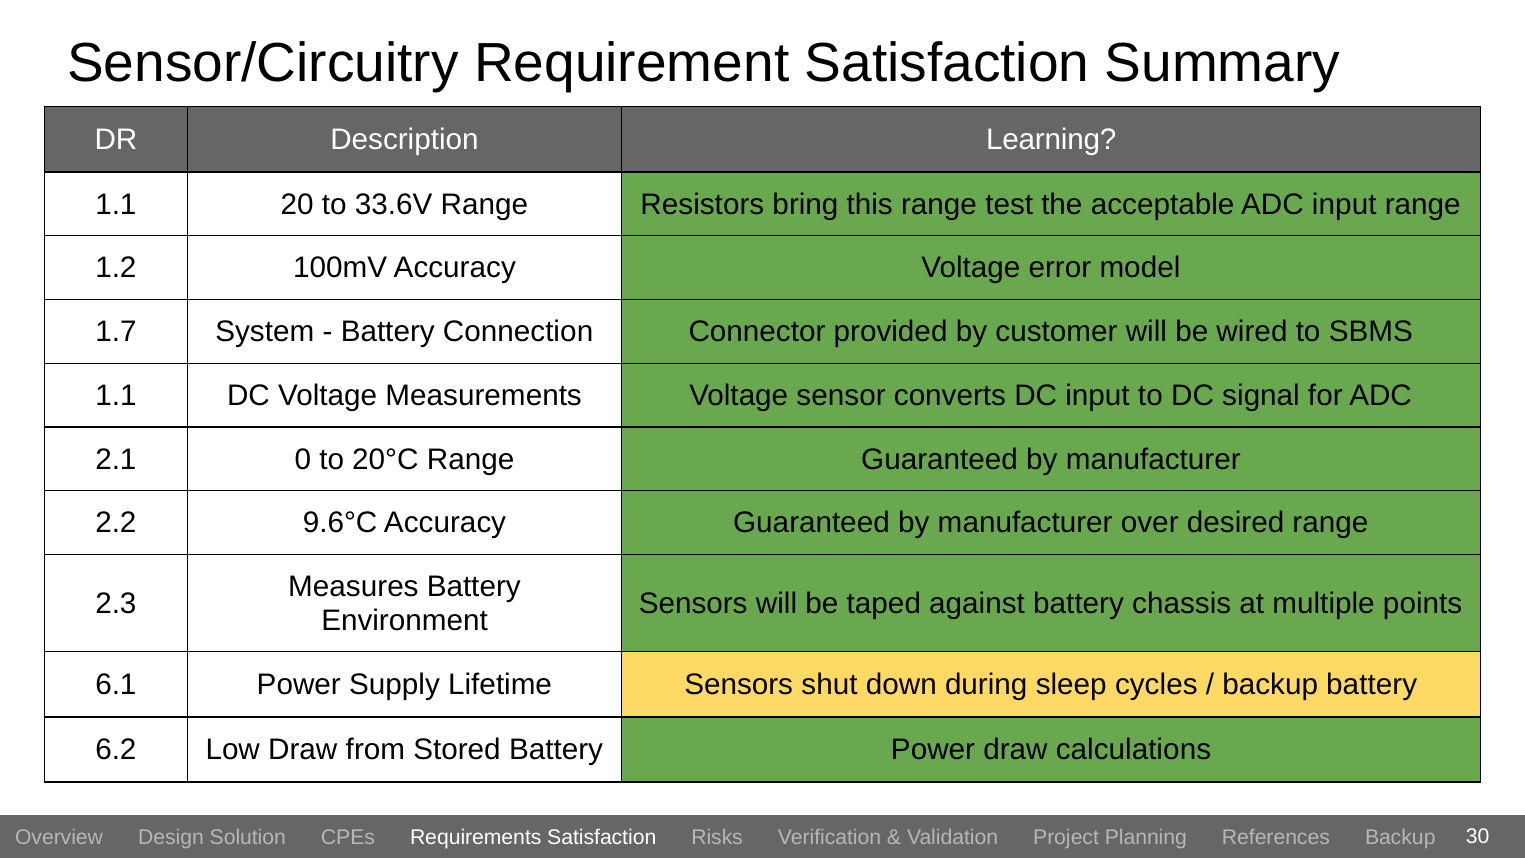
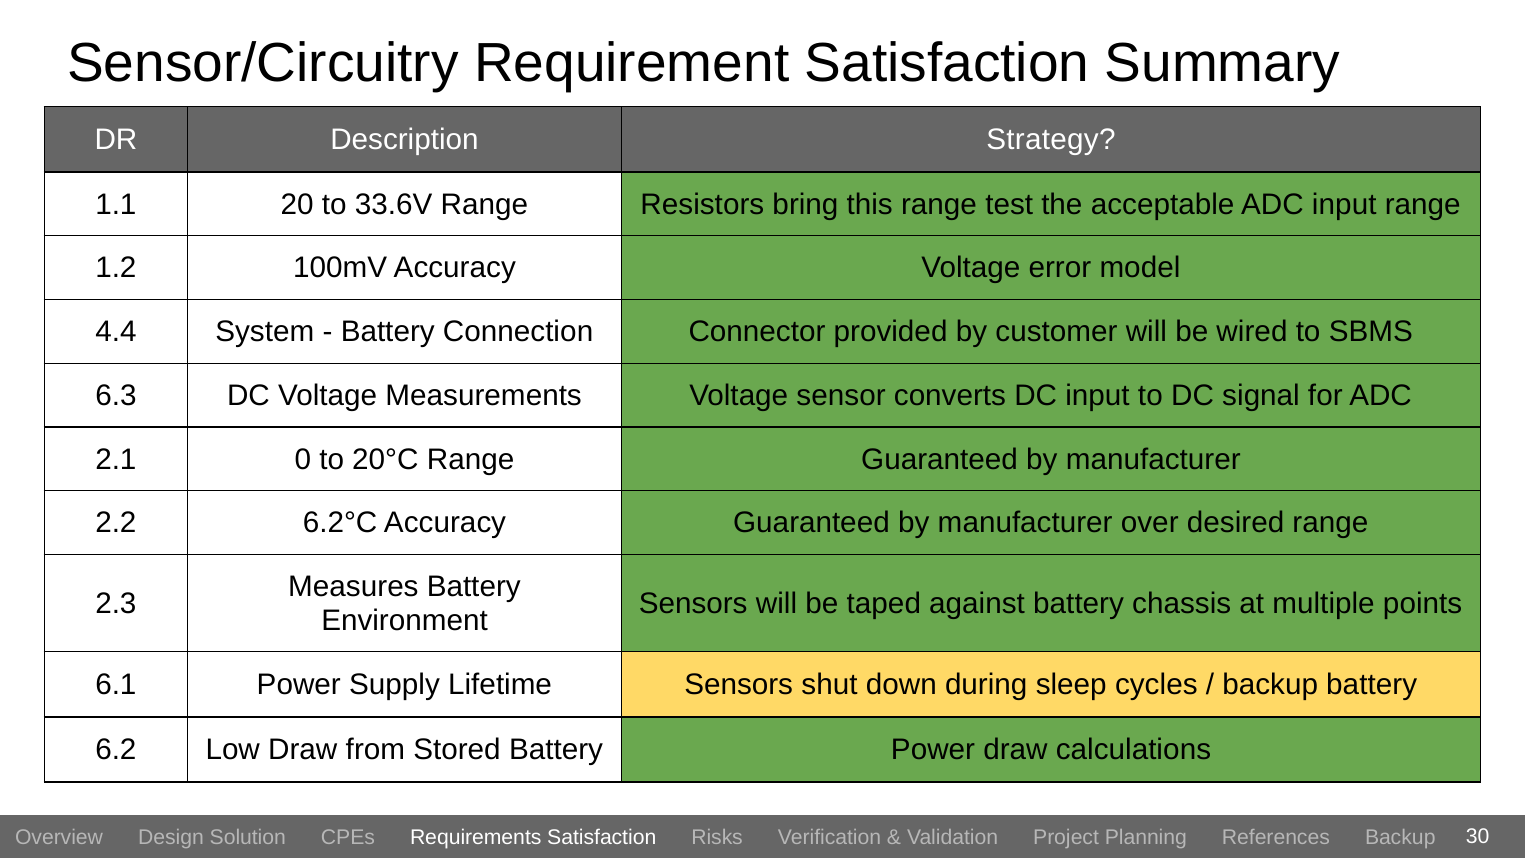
Learning: Learning -> Strategy
1.7: 1.7 -> 4.4
1.1 at (116, 396): 1.1 -> 6.3
9.6°C: 9.6°C -> 6.2°C
